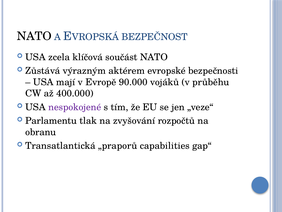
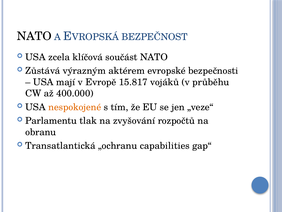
90.000: 90.000 -> 15.817
nespokojené colour: purple -> orange
„praporů: „praporů -> „ochranu
